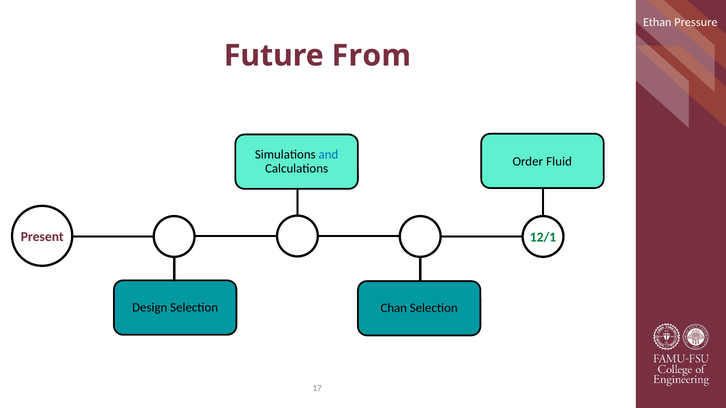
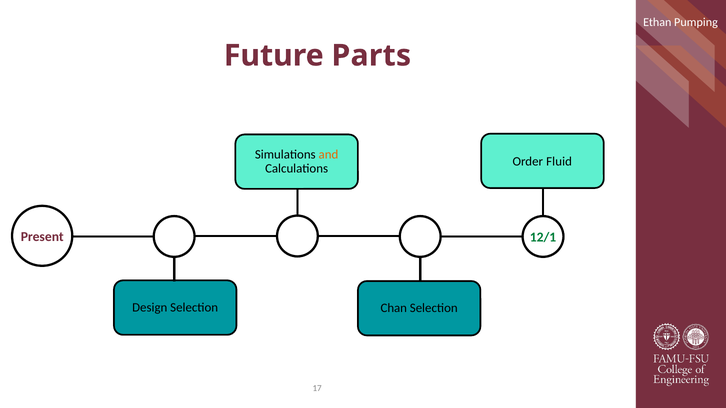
Pressure: Pressure -> Pumping
From: From -> Parts
and colour: blue -> orange
